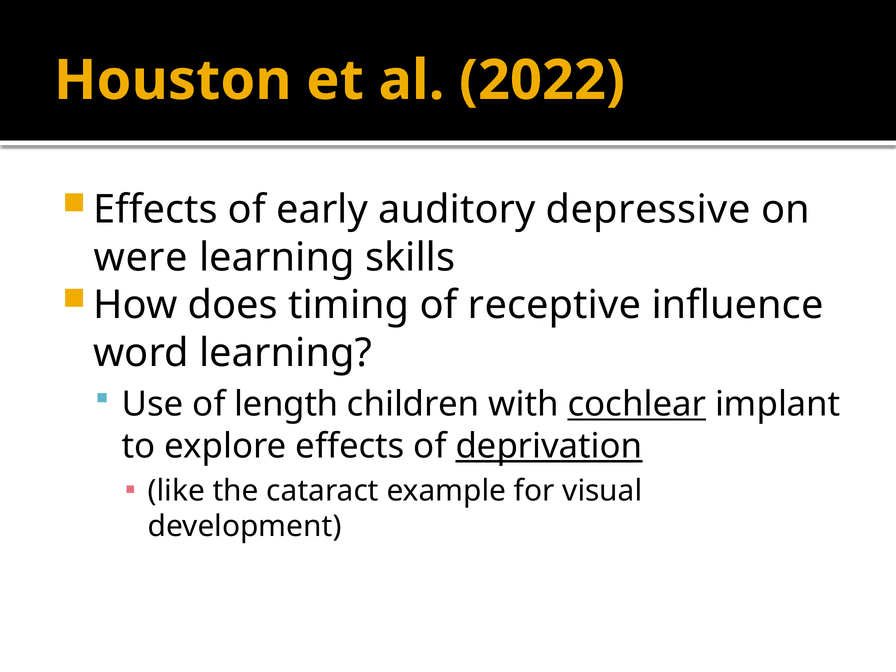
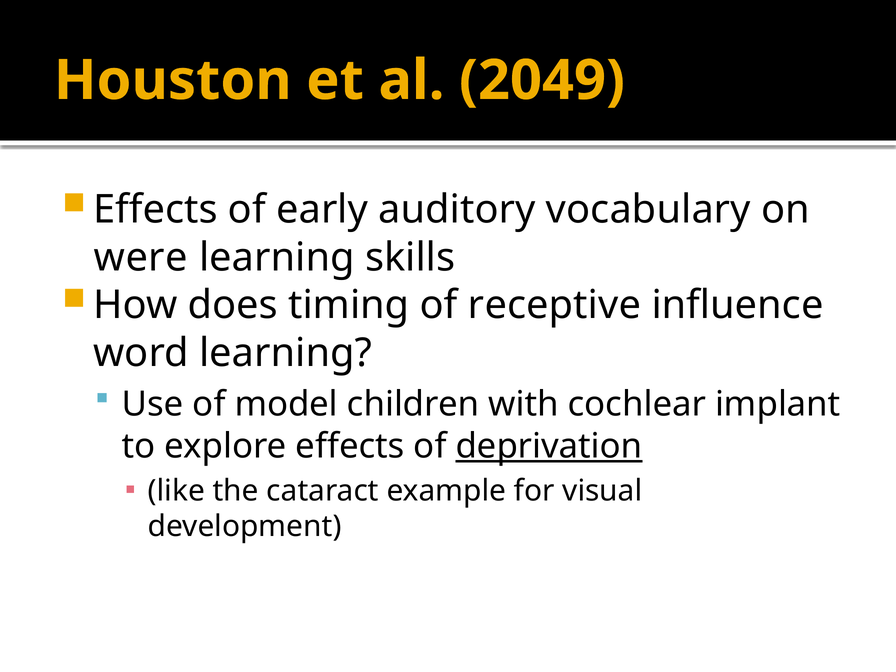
2022: 2022 -> 2049
depressive: depressive -> vocabulary
length: length -> model
cochlear underline: present -> none
